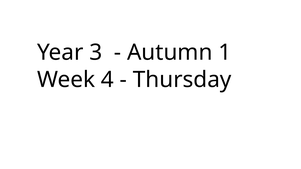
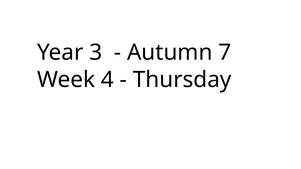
1: 1 -> 7
